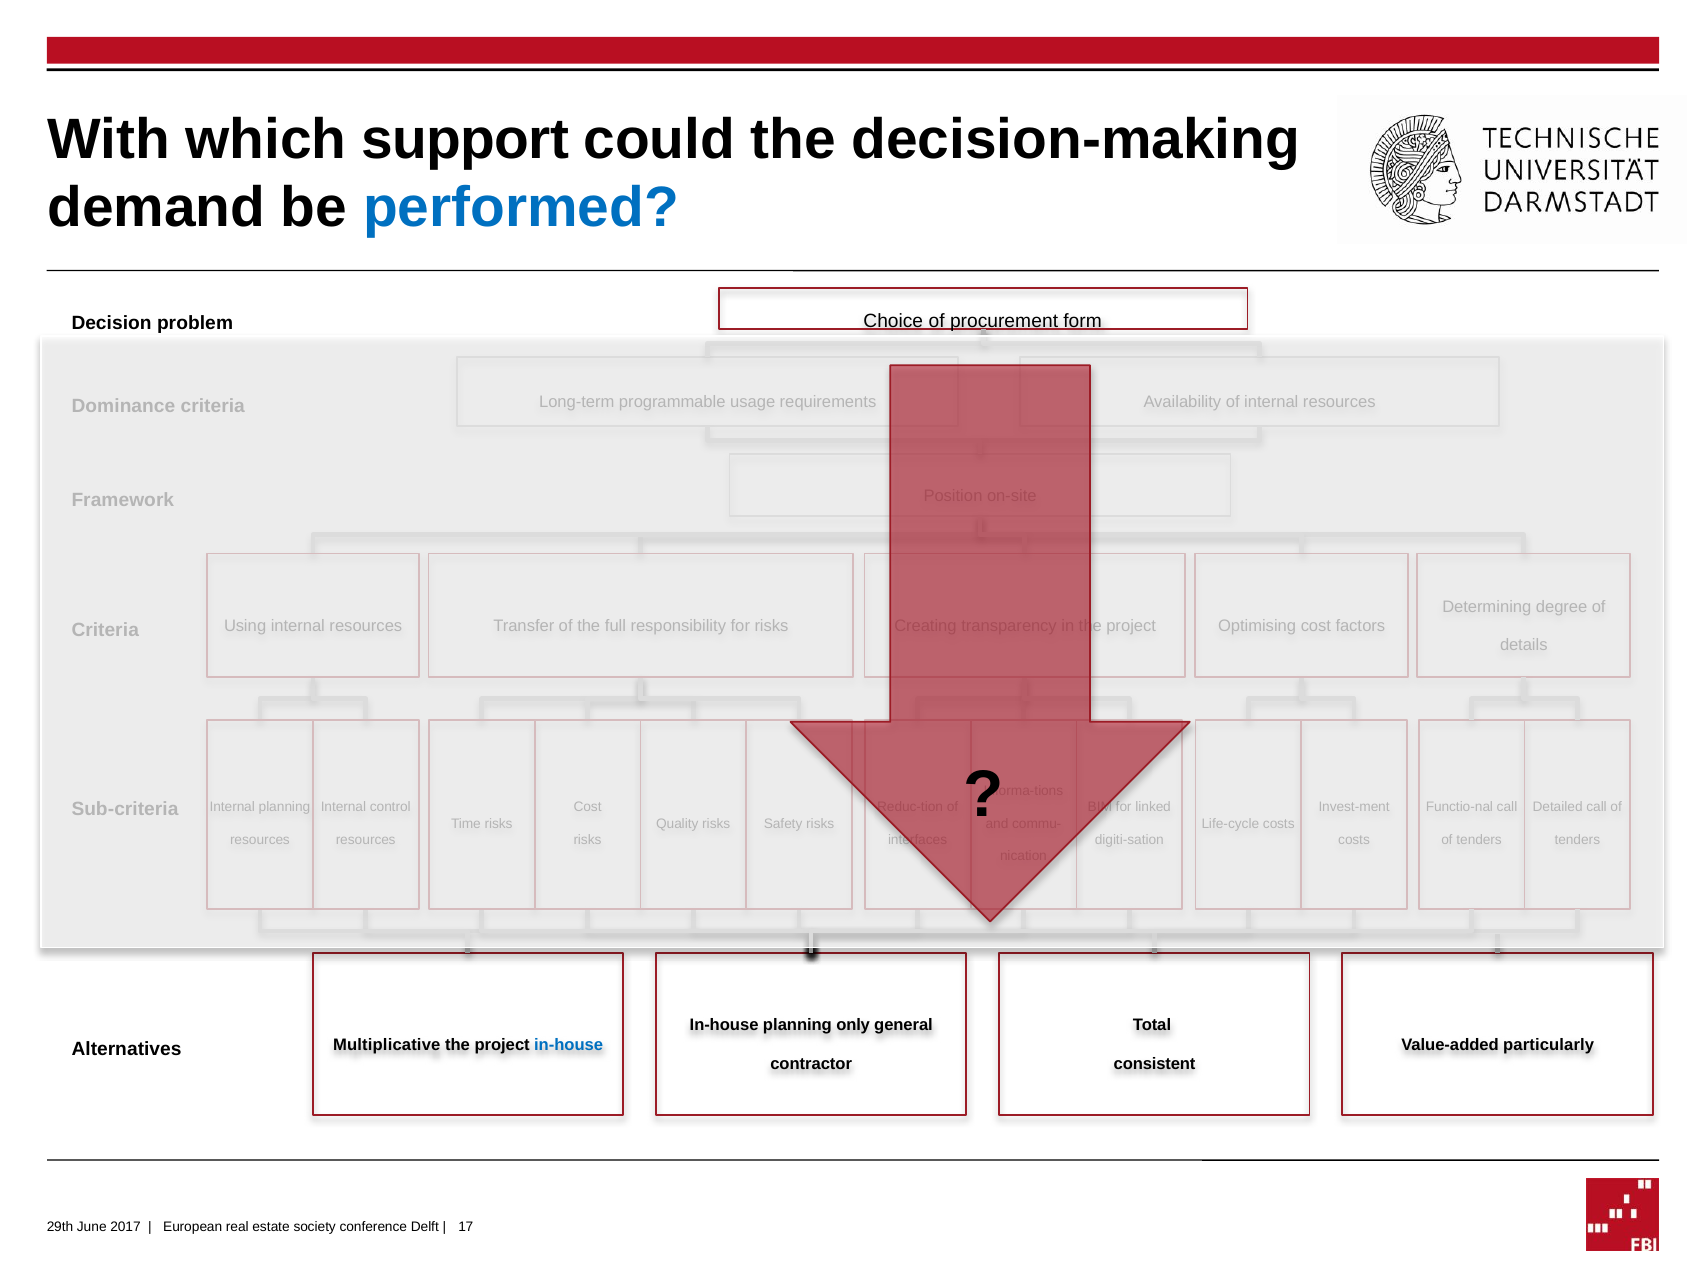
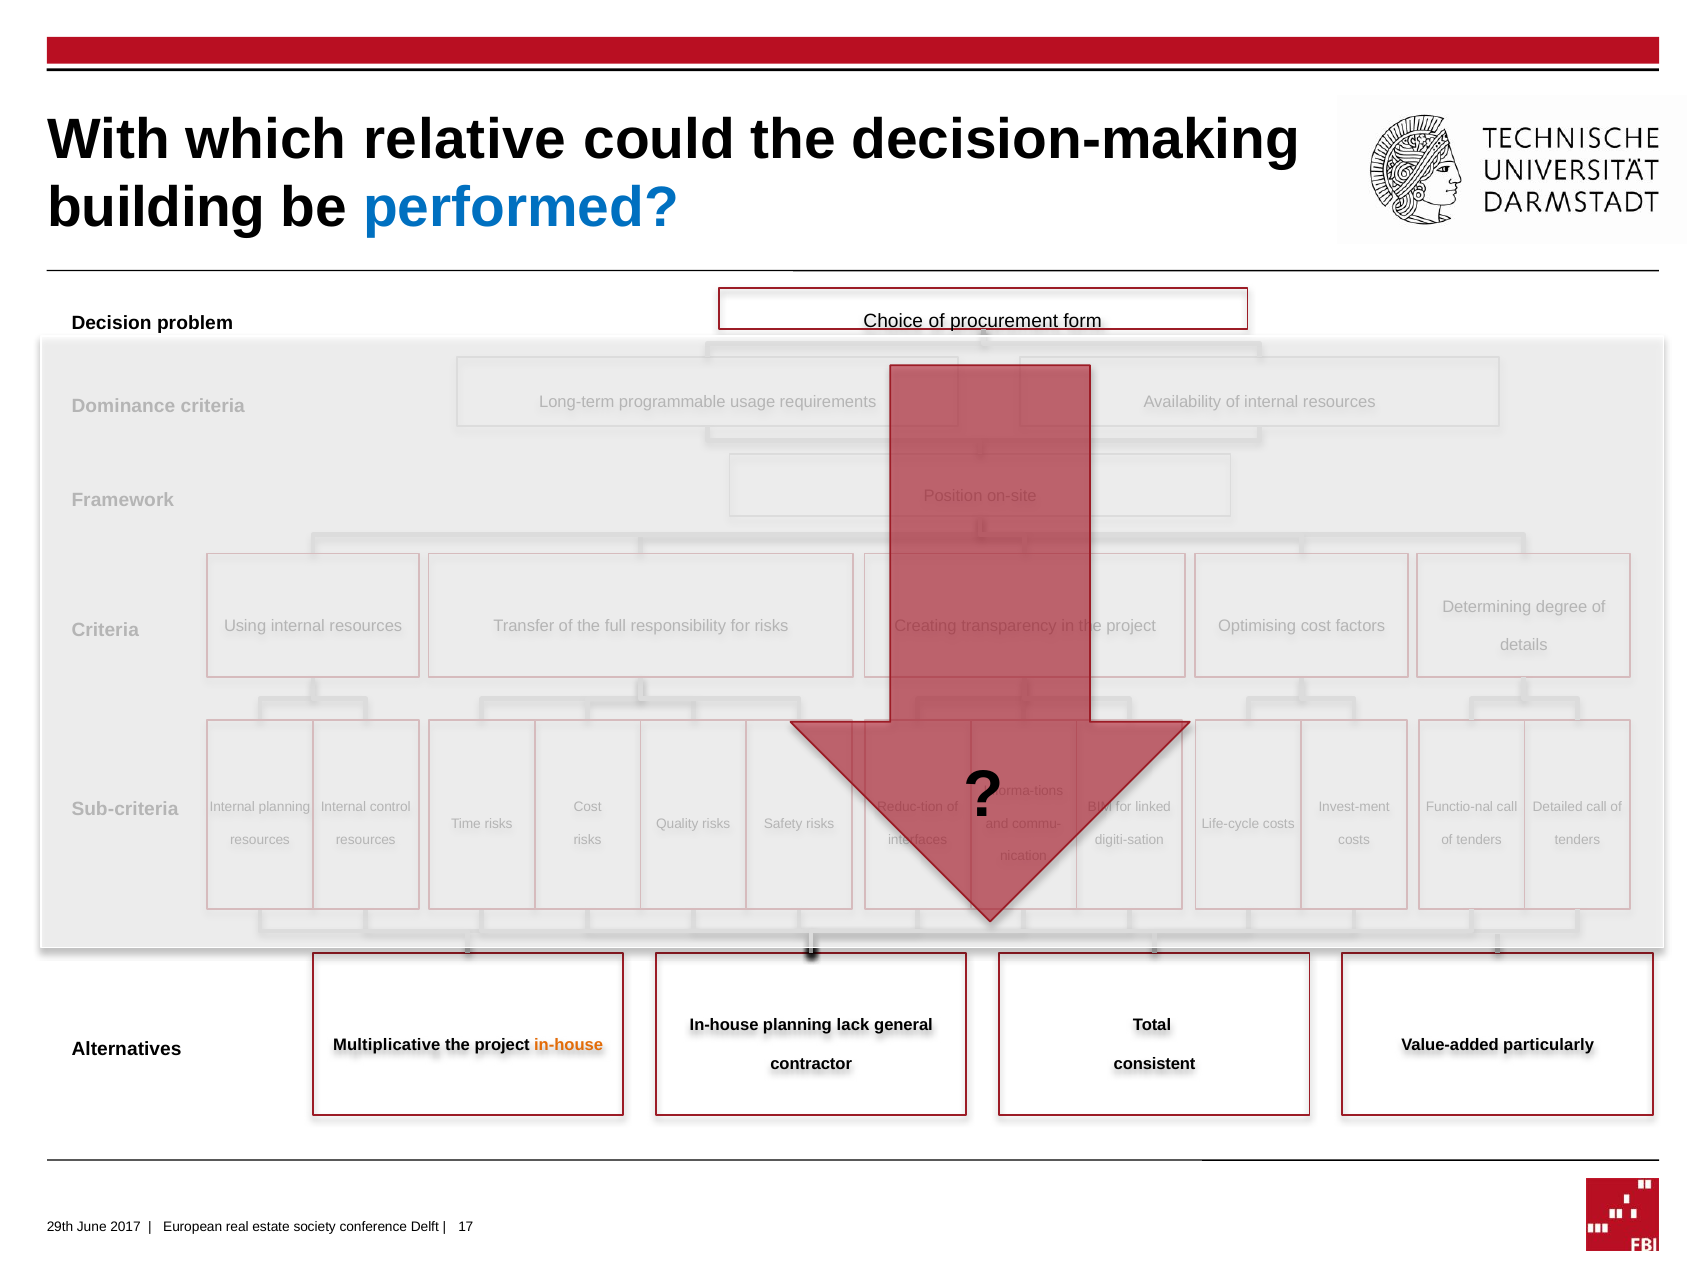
support: support -> relative
demand: demand -> building
only: only -> lack
in-house at (569, 1044) colour: blue -> orange
